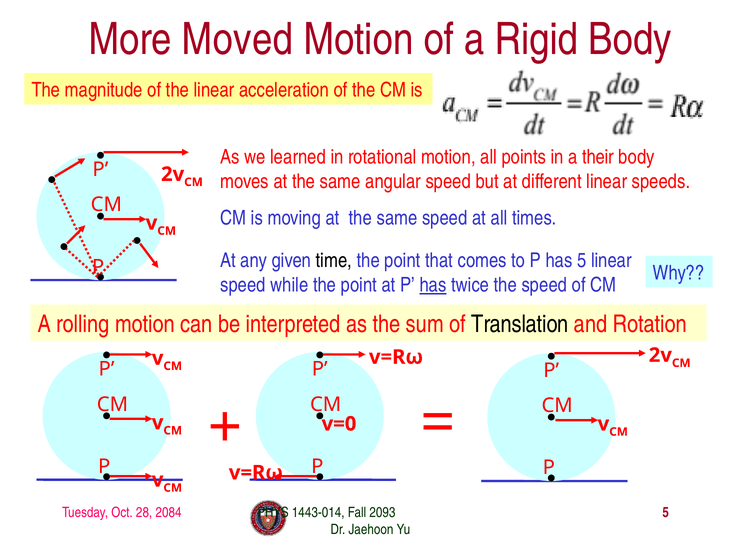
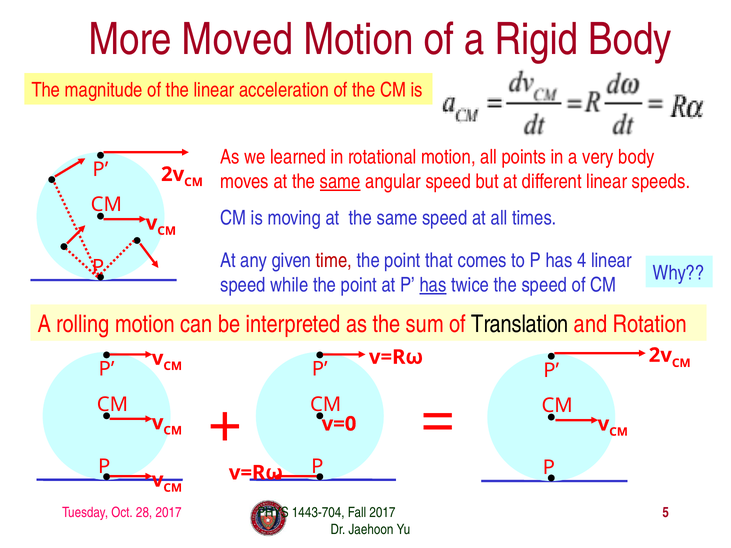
their: their -> very
same at (340, 182) underline: none -> present
time colour: black -> red
has 5: 5 -> 4
28 2084: 2084 -> 2017
1443-014: 1443-014 -> 1443-704
Fall 2093: 2093 -> 2017
